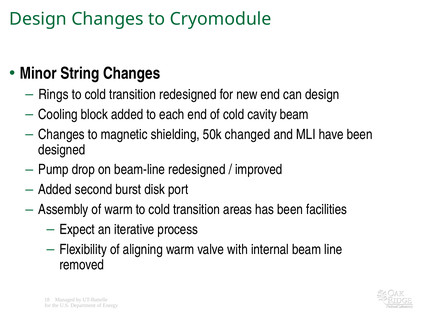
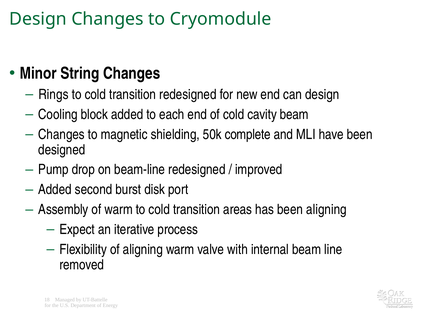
changed: changed -> complete
been facilities: facilities -> aligning
